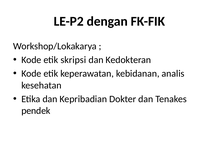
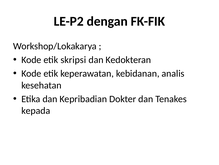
pendek: pendek -> kepada
